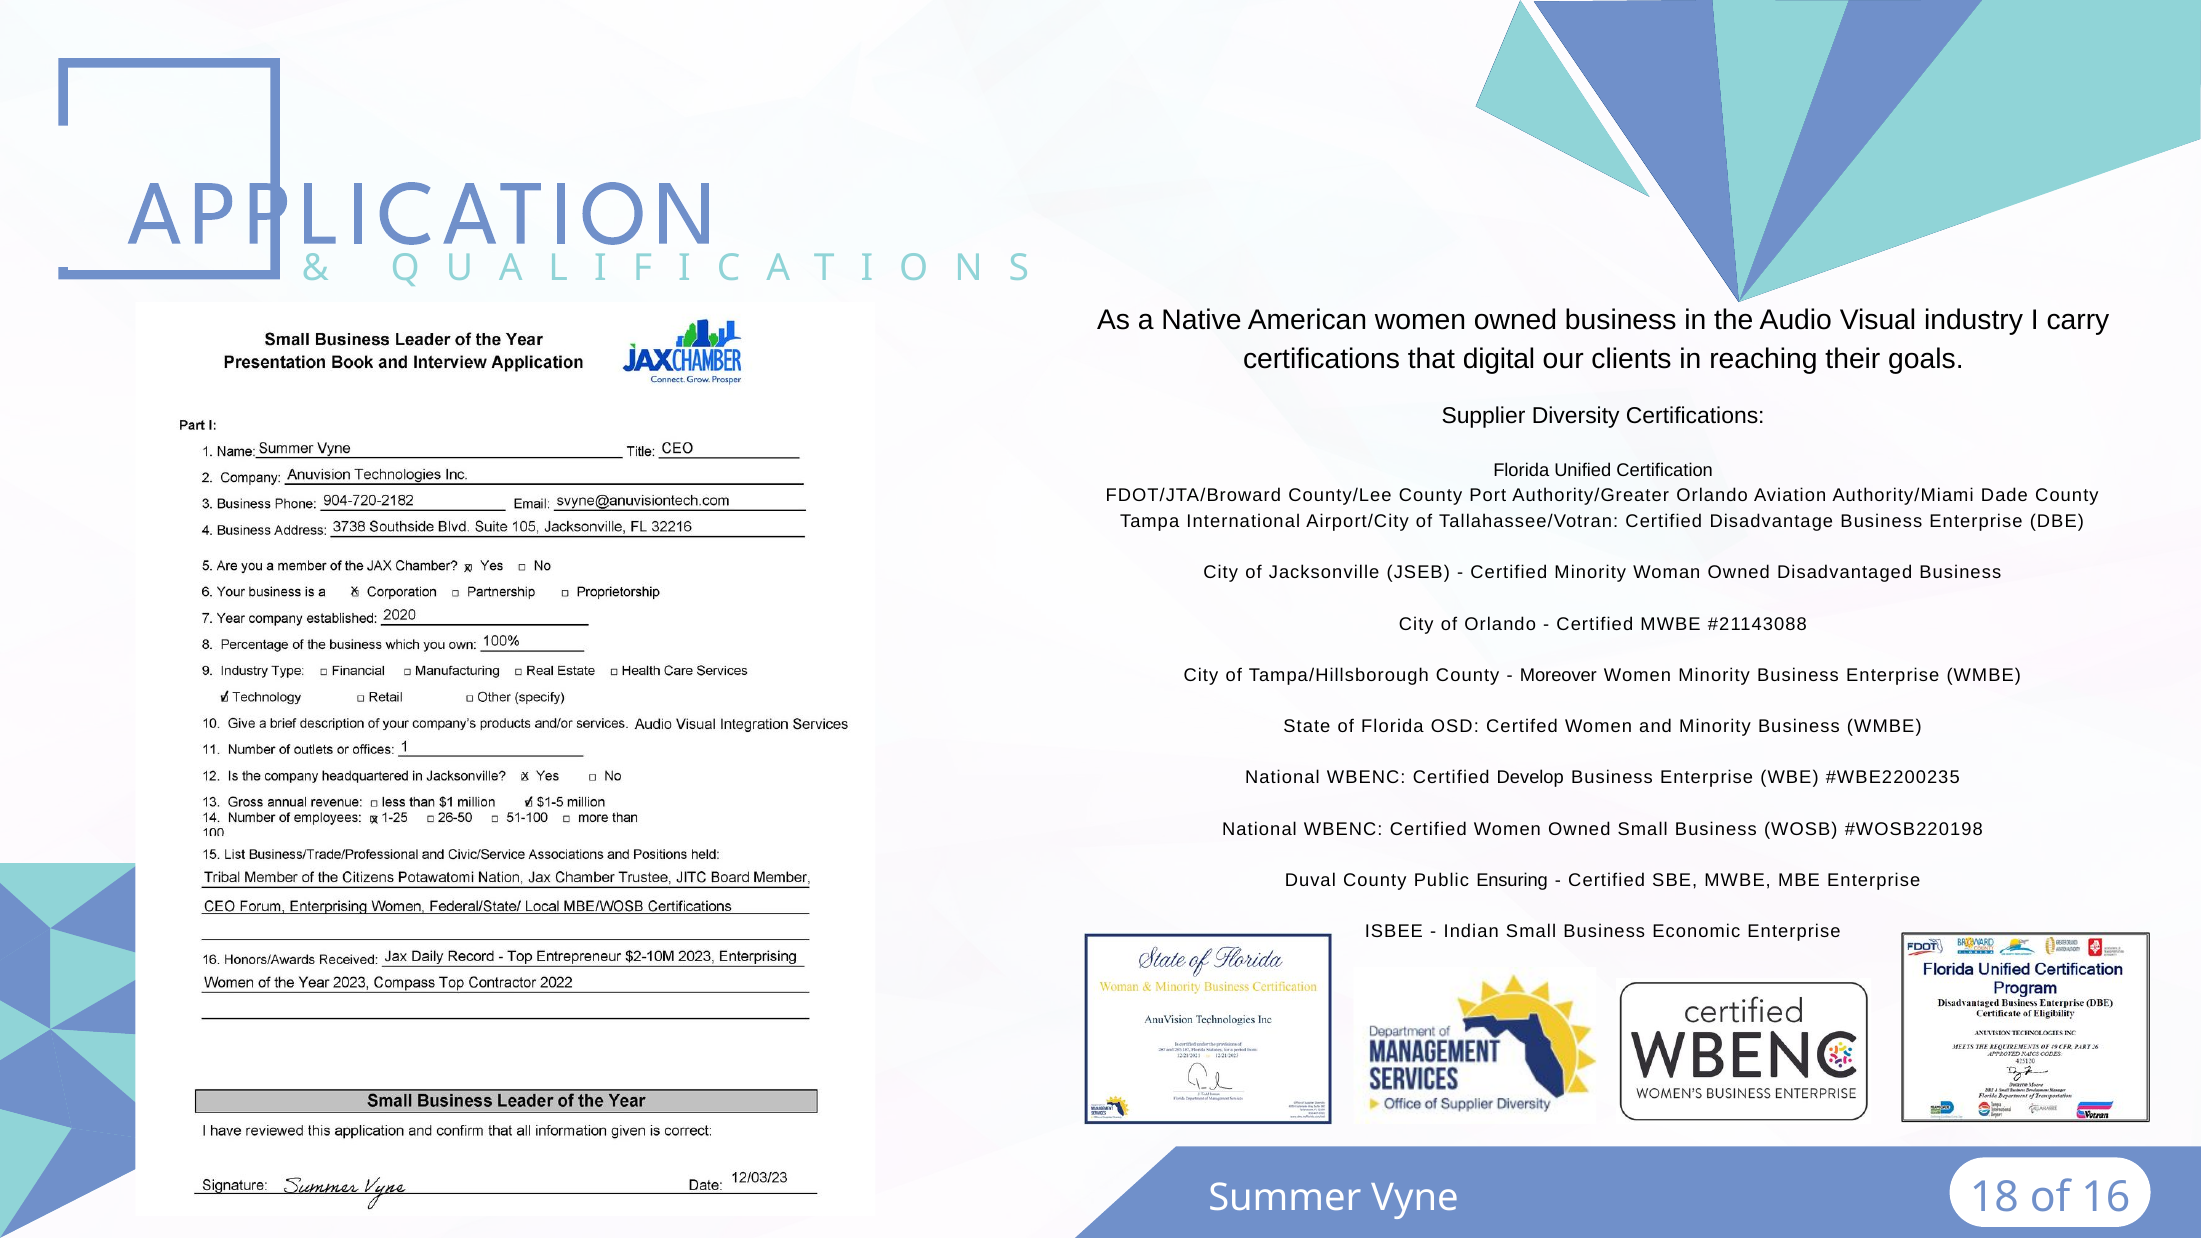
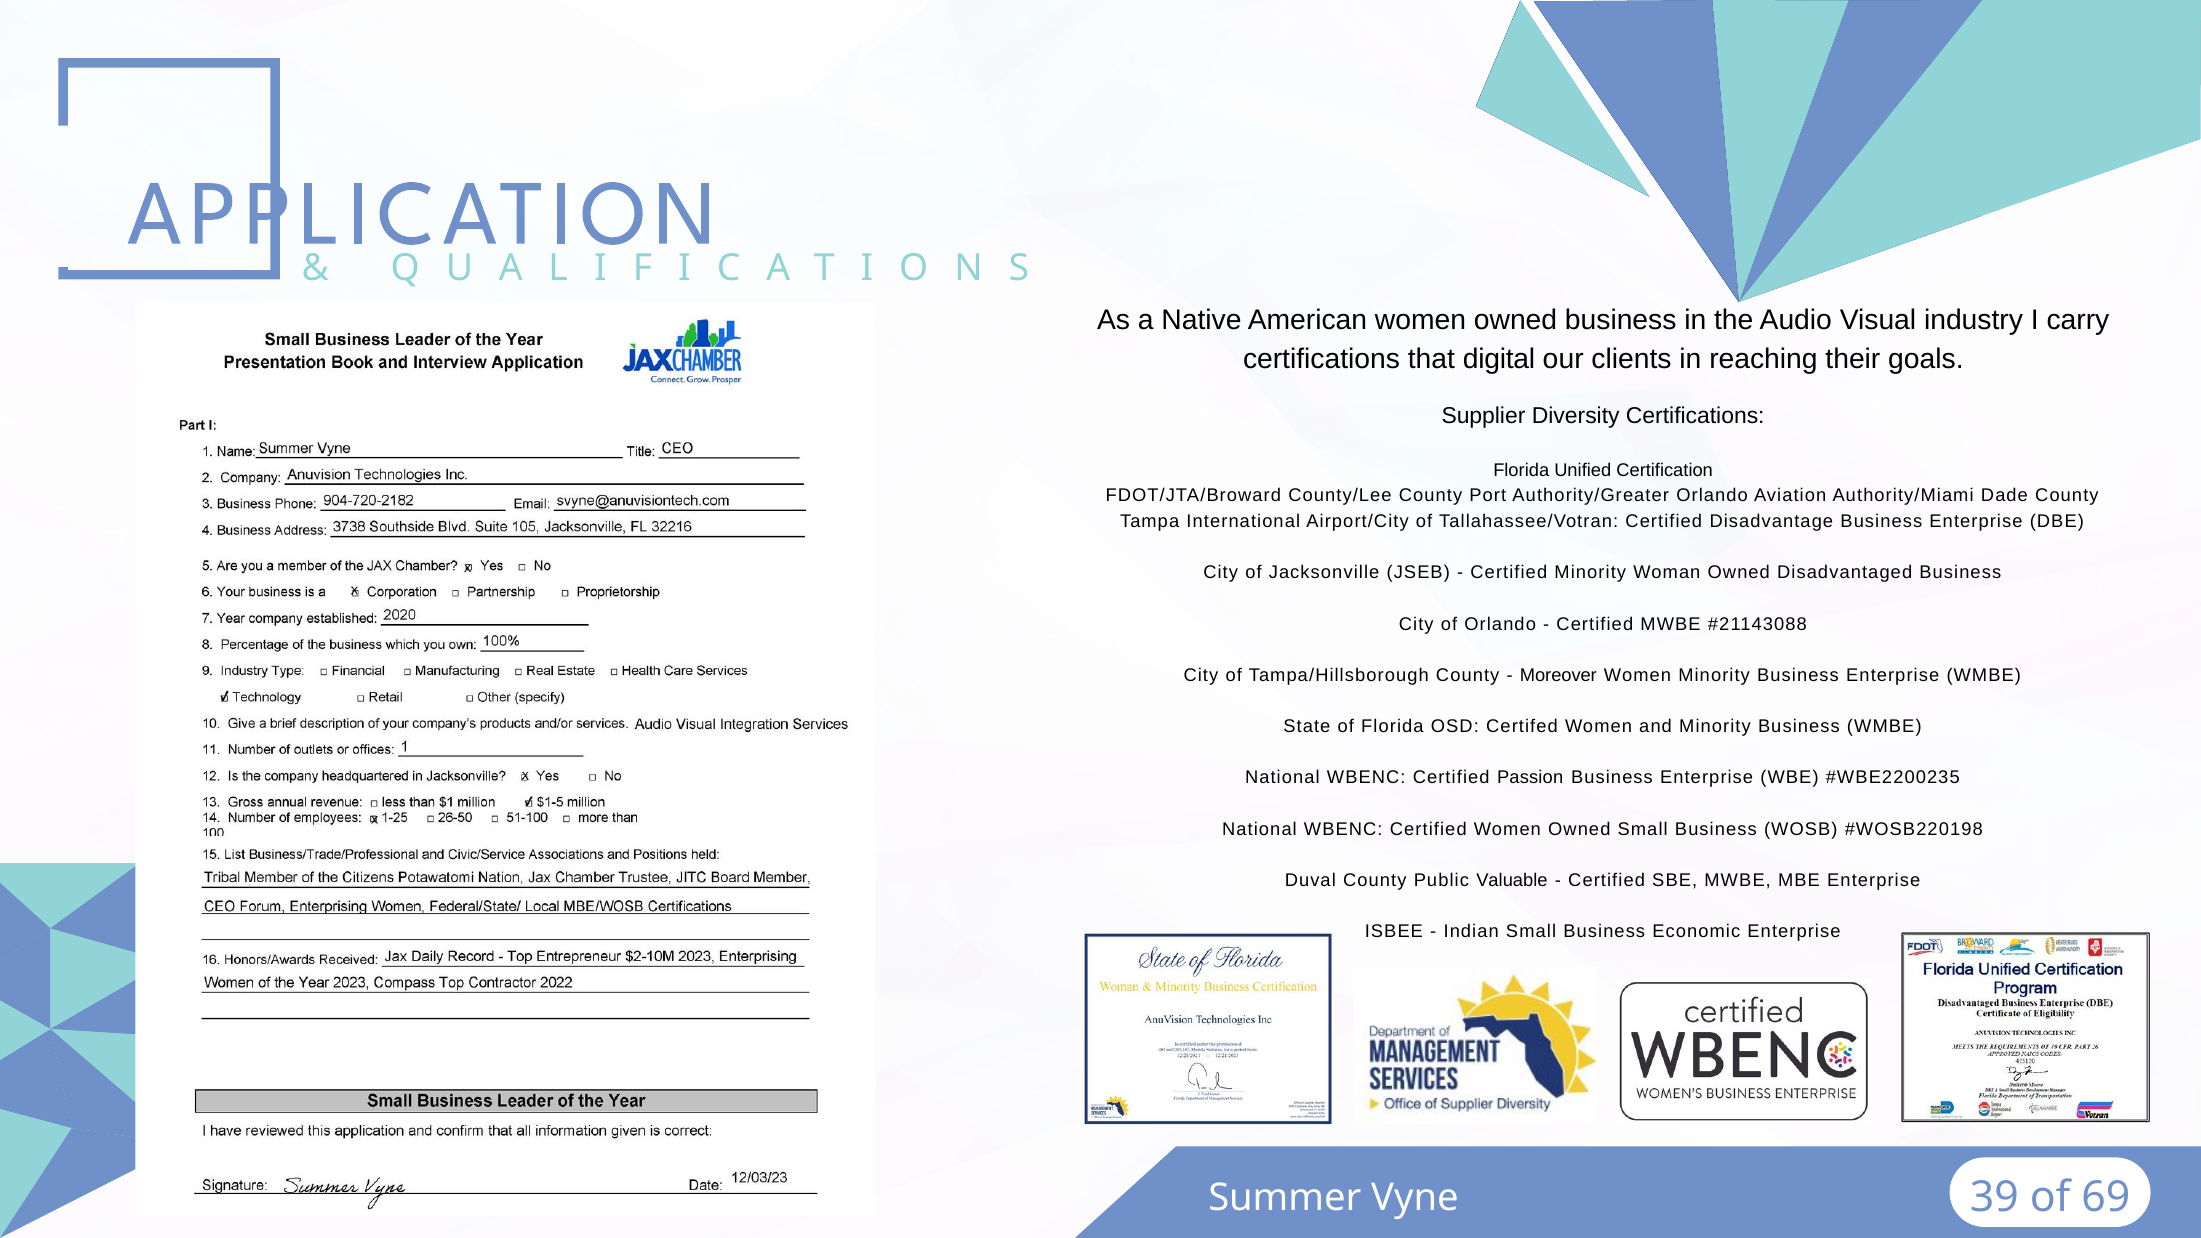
Develop: Develop -> Passion
Ensuring: Ensuring -> Valuable
18: 18 -> 39
16: 16 -> 69
